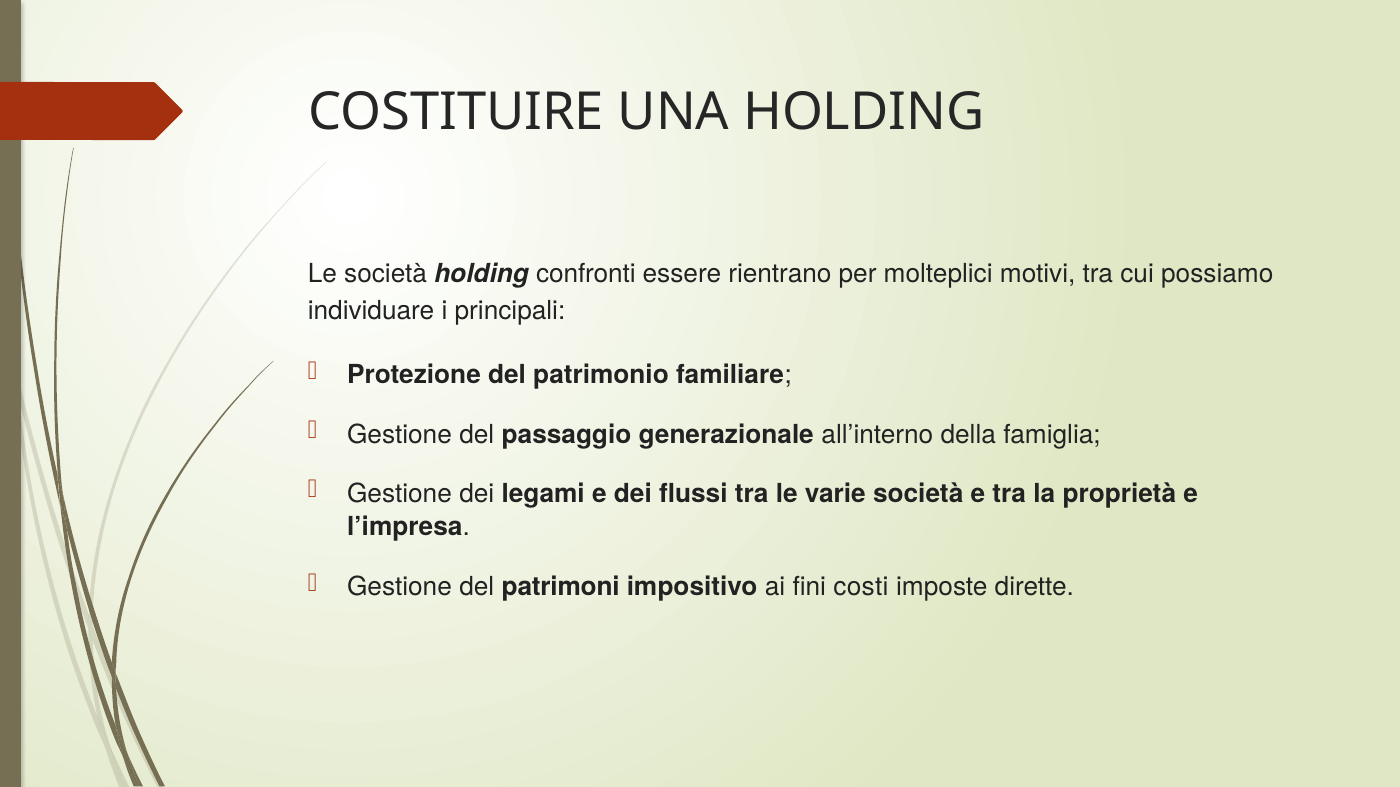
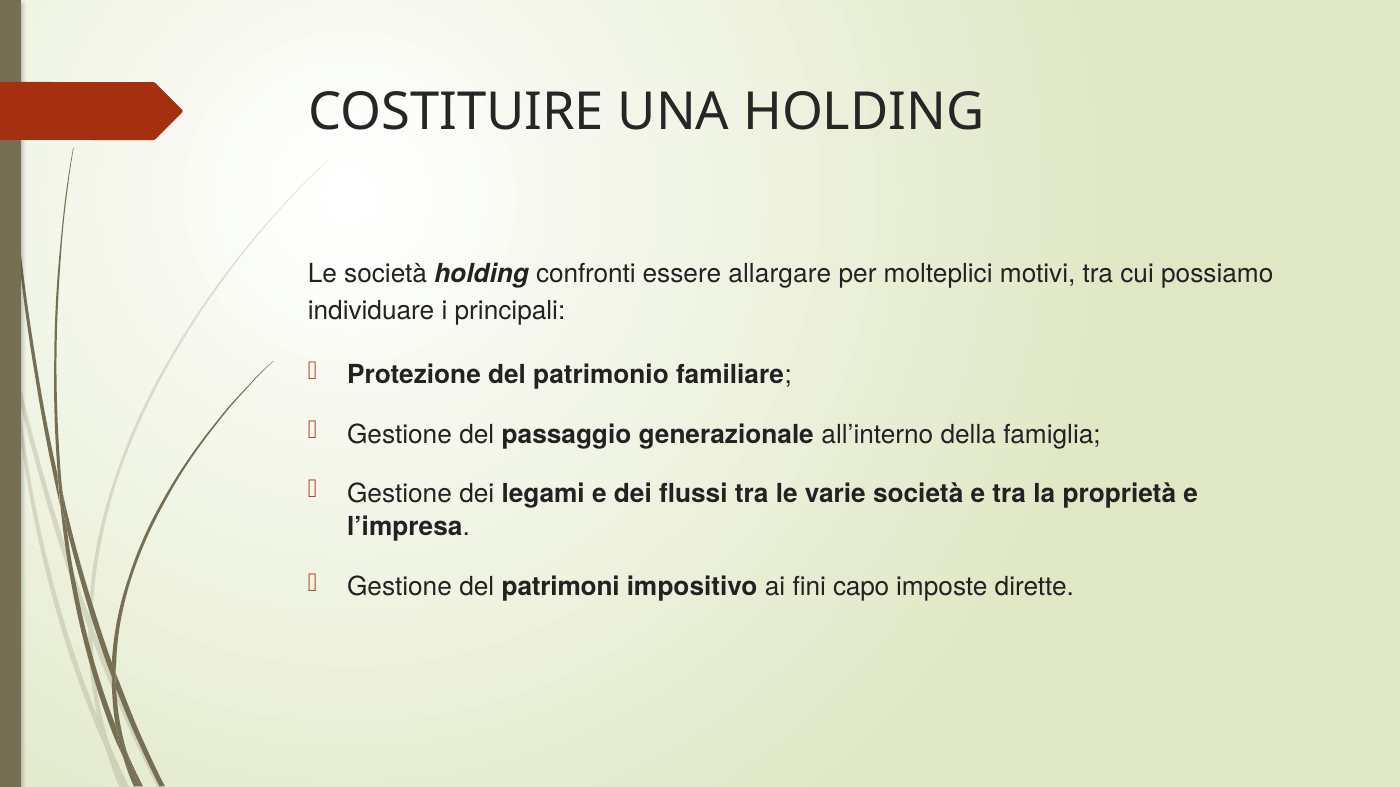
rientrano: rientrano -> allargare
costi: costi -> capo
